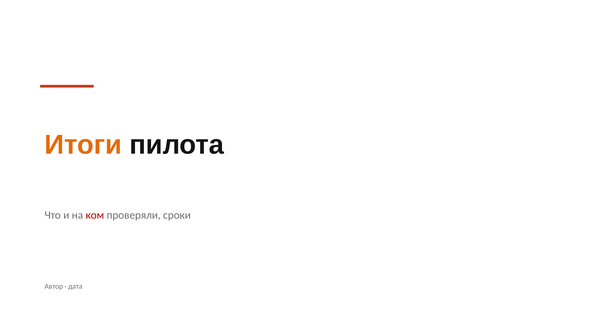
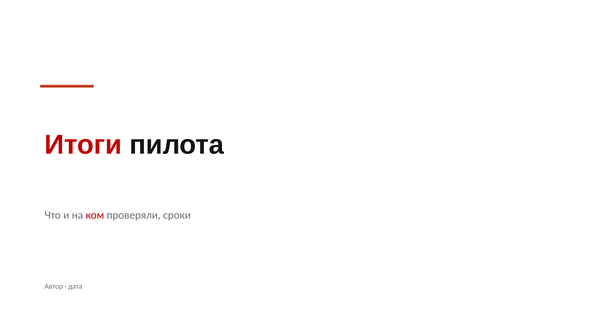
Итоги colour: orange -> red
